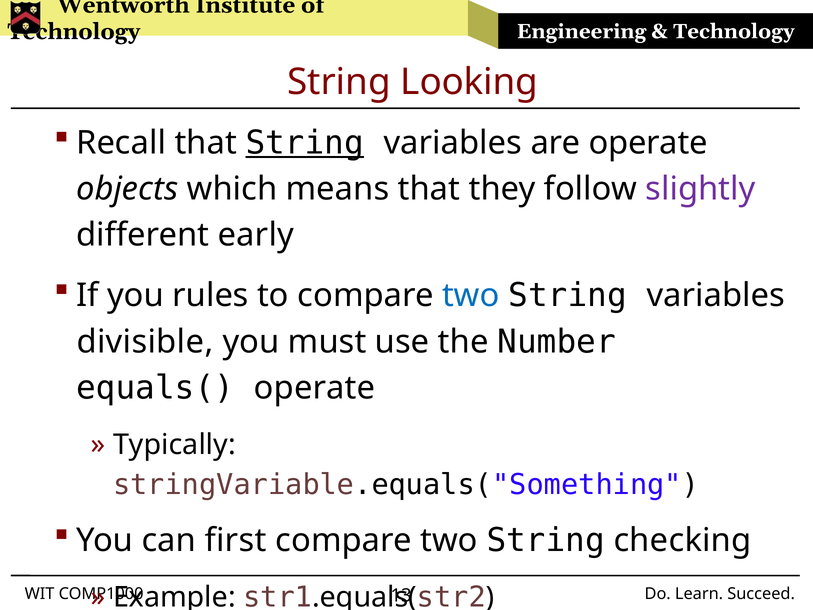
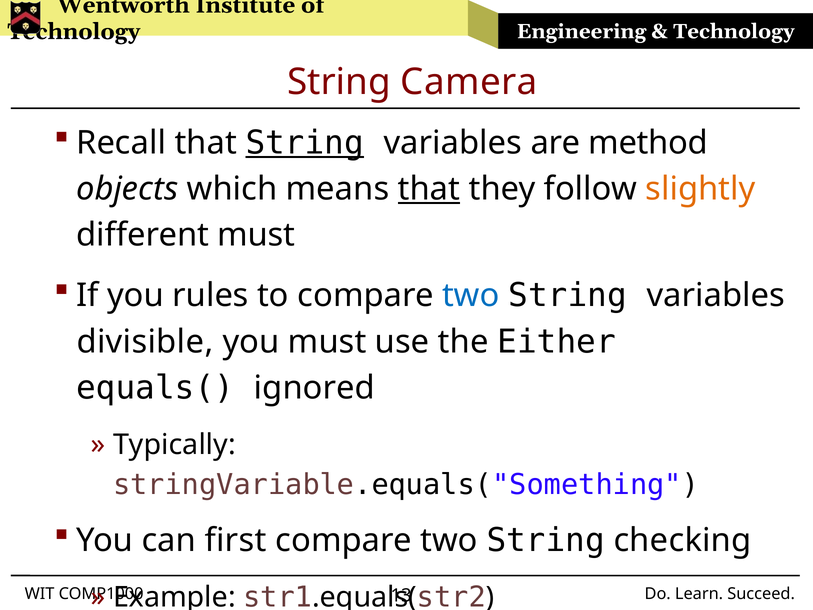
Looking: Looking -> Camera
are operate: operate -> method
that at (429, 189) underline: none -> present
slightly colour: purple -> orange
different early: early -> must
Number: Number -> Either
equals( operate: operate -> ignored
